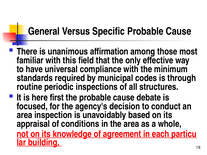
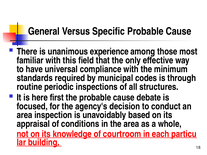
affirmation: affirmation -> experience
agreement: agreement -> courtroom
